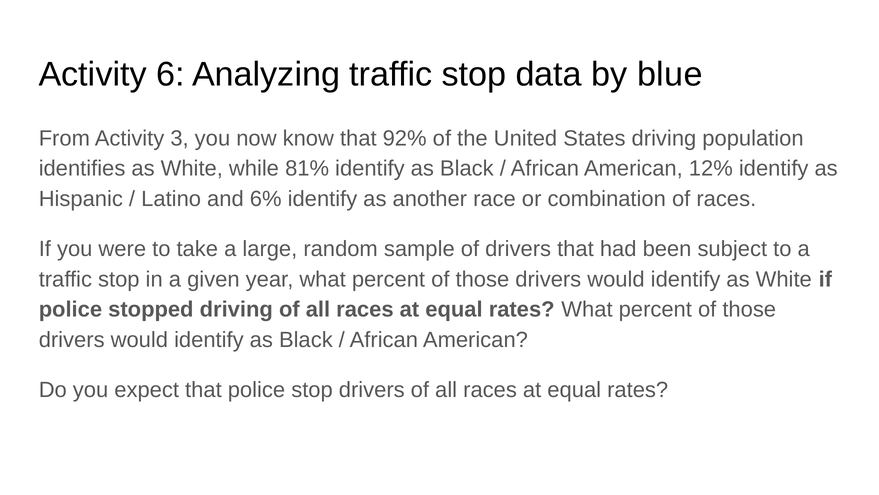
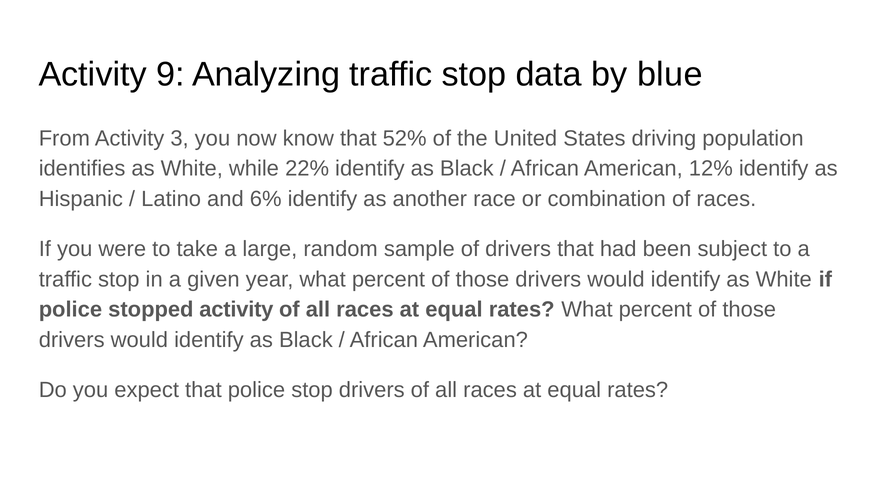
6: 6 -> 9
92%: 92% -> 52%
81%: 81% -> 22%
stopped driving: driving -> activity
